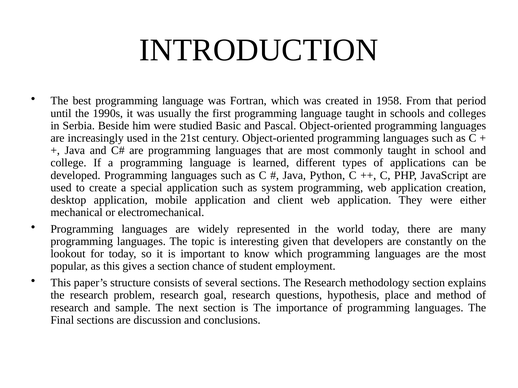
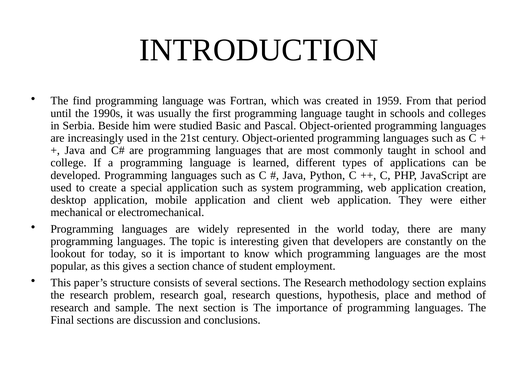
best: best -> find
1958: 1958 -> 1959
